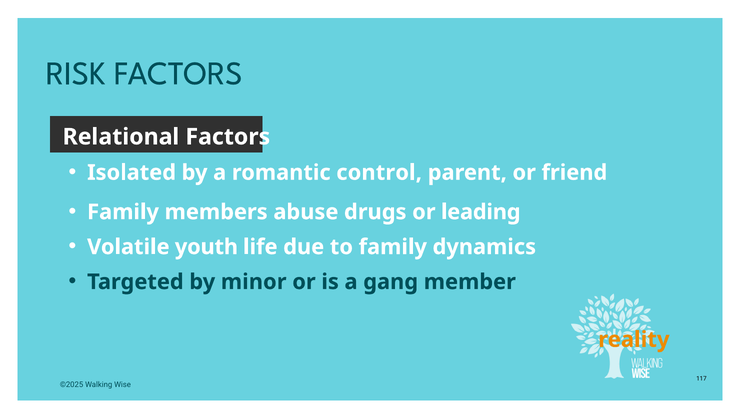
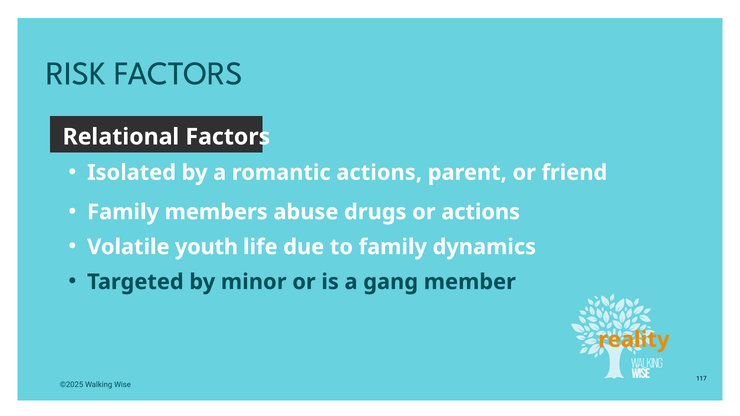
romantic control: control -> actions
or leading: leading -> actions
